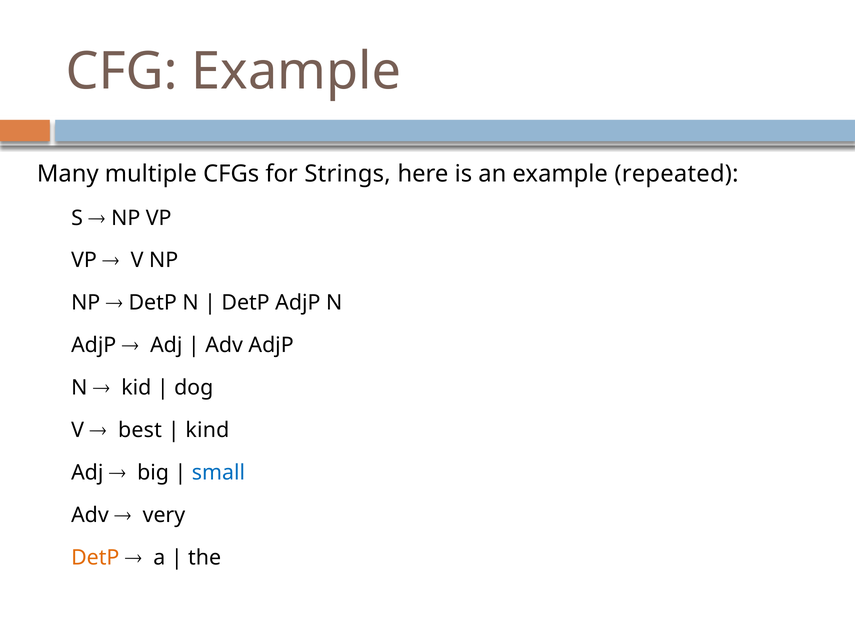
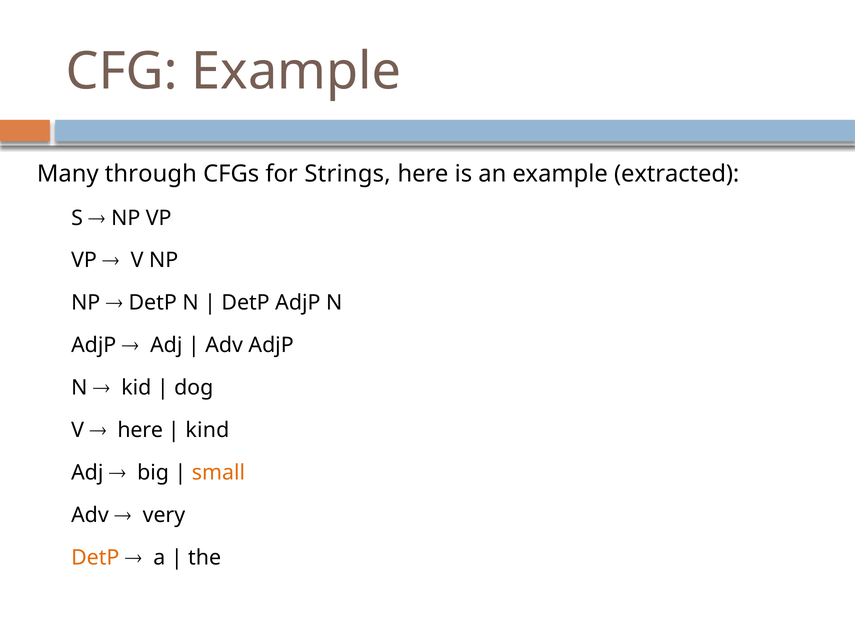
multiple: multiple -> through
repeated: repeated -> extracted
best at (140, 430): best -> here
small colour: blue -> orange
